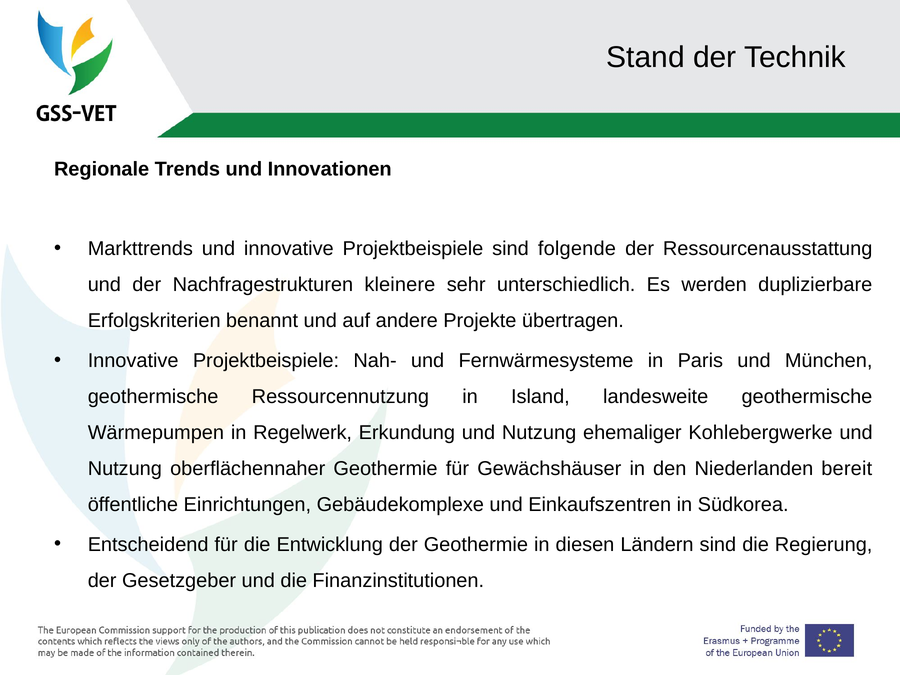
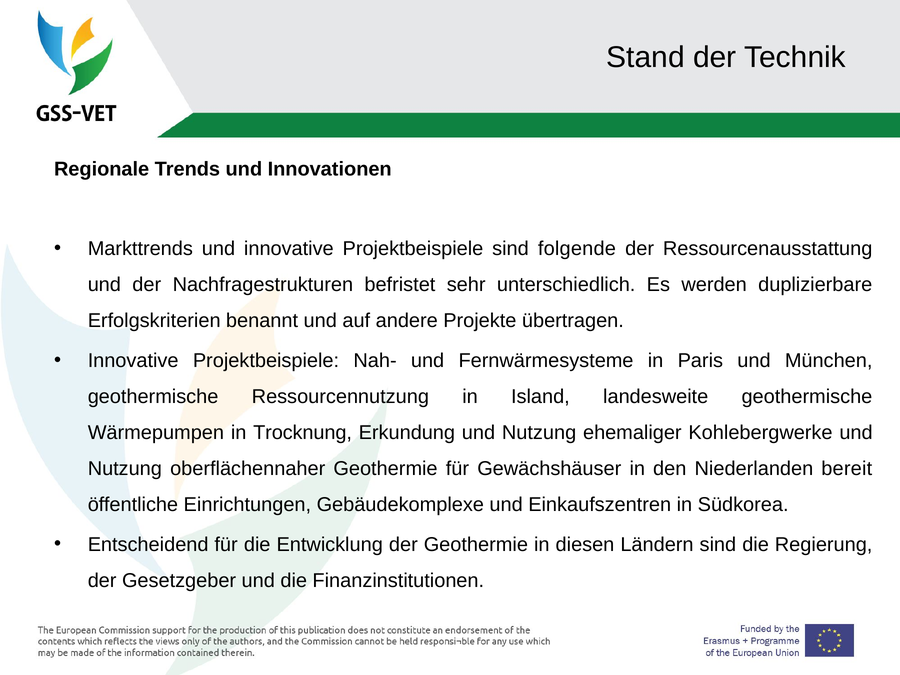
kleinere: kleinere -> befristet
Regelwerk: Regelwerk -> Trocknung
